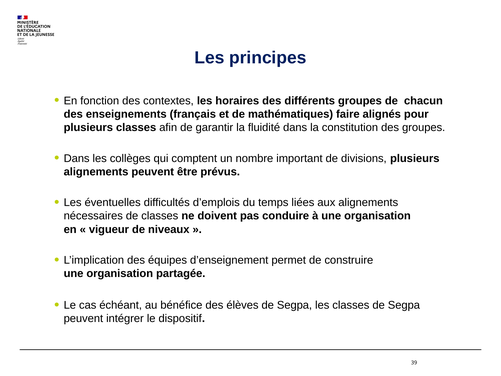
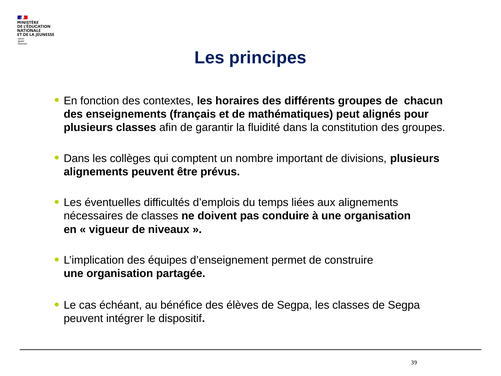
faire: faire -> peut
